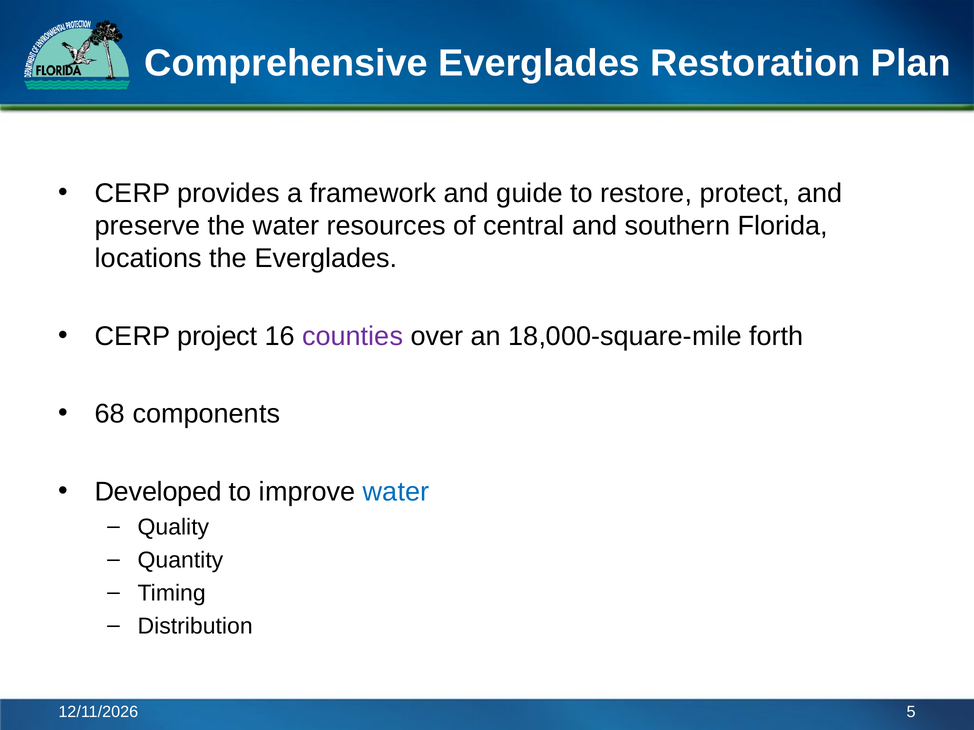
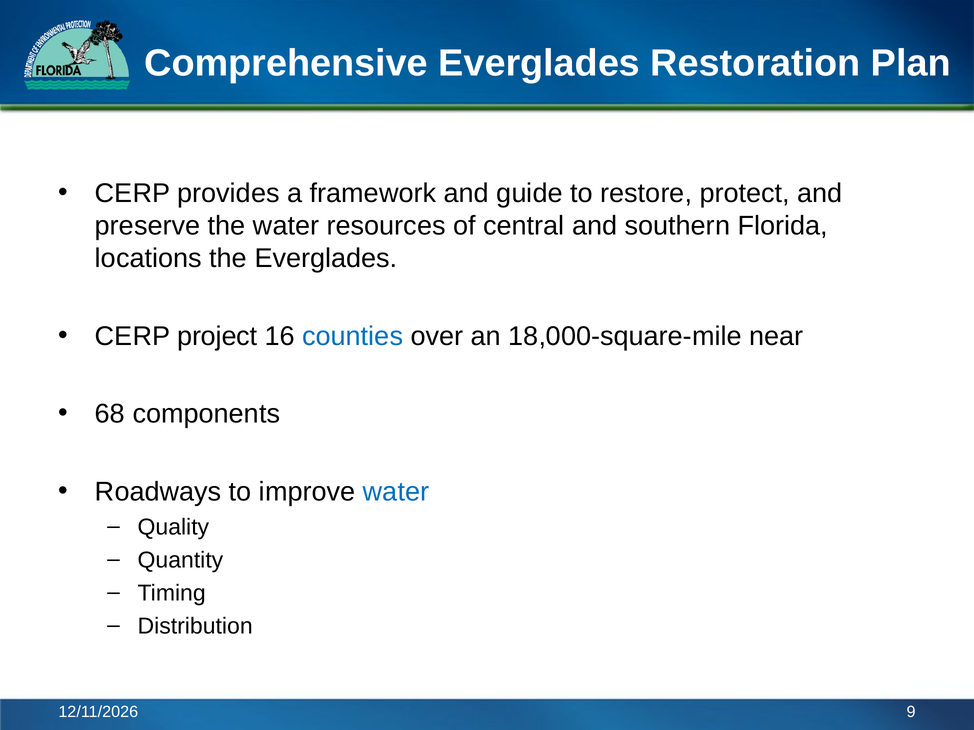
counties colour: purple -> blue
forth: forth -> near
Developed: Developed -> Roadways
5: 5 -> 9
